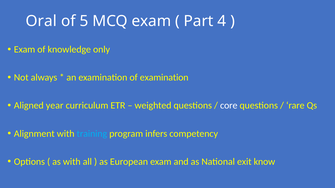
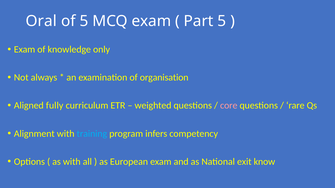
Part 4: 4 -> 5
of examination: examination -> organisation
year: year -> fully
core colour: white -> pink
